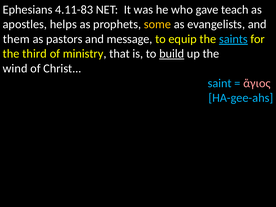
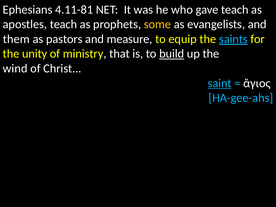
4.11-83: 4.11-83 -> 4.11-81
apostles helps: helps -> teach
message: message -> measure
third: third -> unity
saint underline: none -> present
ἅγιος colour: pink -> white
